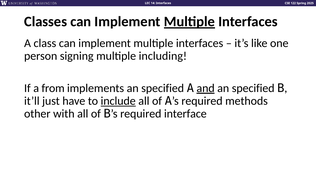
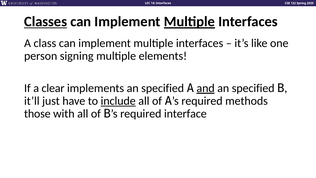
Classes underline: none -> present
including: including -> elements
from: from -> clear
other: other -> those
